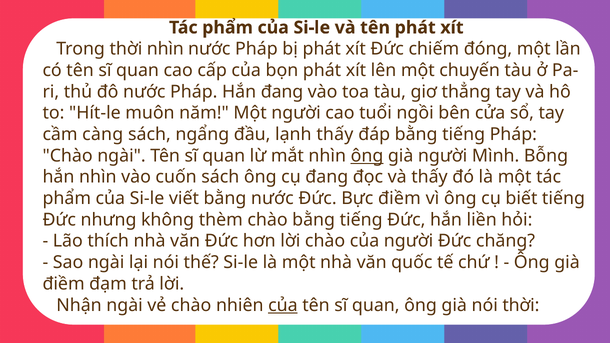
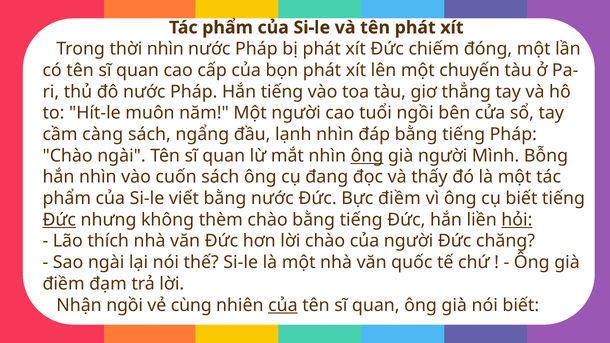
Hắn đang: đang -> tiếng
lạnh thấy: thấy -> nhìn
Đức at (59, 220) underline: none -> present
hỏi underline: none -> present
Nhận ngài: ngài -> ngồi
vẻ chào: chào -> cùng
nói thời: thời -> biết
